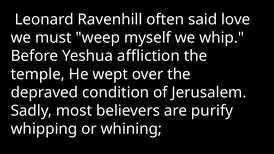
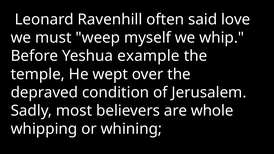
affliction: affliction -> example
purify: purify -> whole
